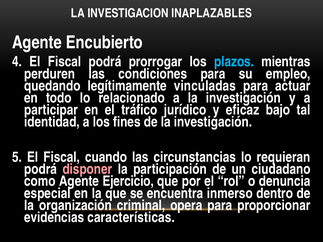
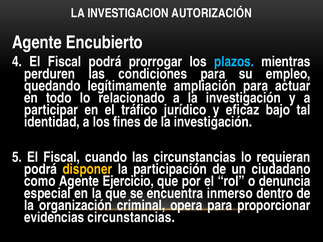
INAPLAZABLES: INAPLAZABLES -> AUTORIZACIÓN
vinculadas: vinculadas -> ampliación
disponer colour: pink -> yellow
evidencias características: características -> circunstancias
